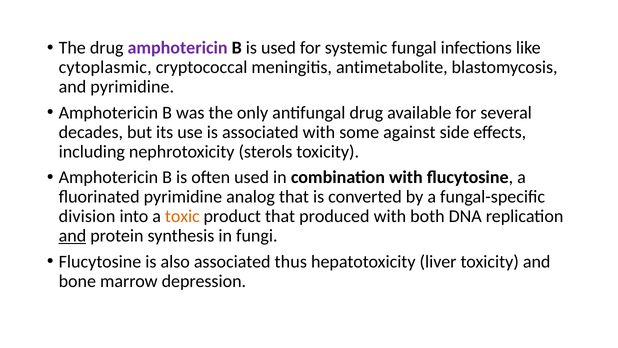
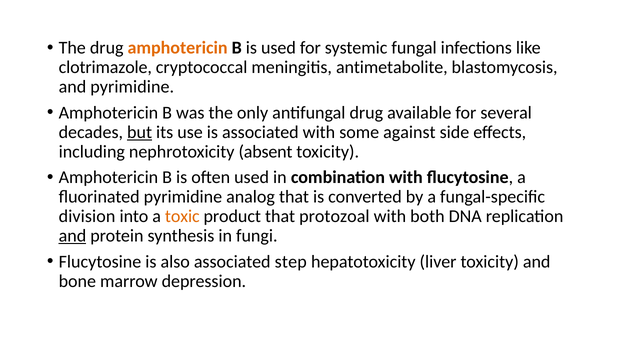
amphotericin at (178, 48) colour: purple -> orange
cytoplasmic: cytoplasmic -> clotrimazole
but underline: none -> present
sterols: sterols -> absent
produced: produced -> protozoal
thus: thus -> step
